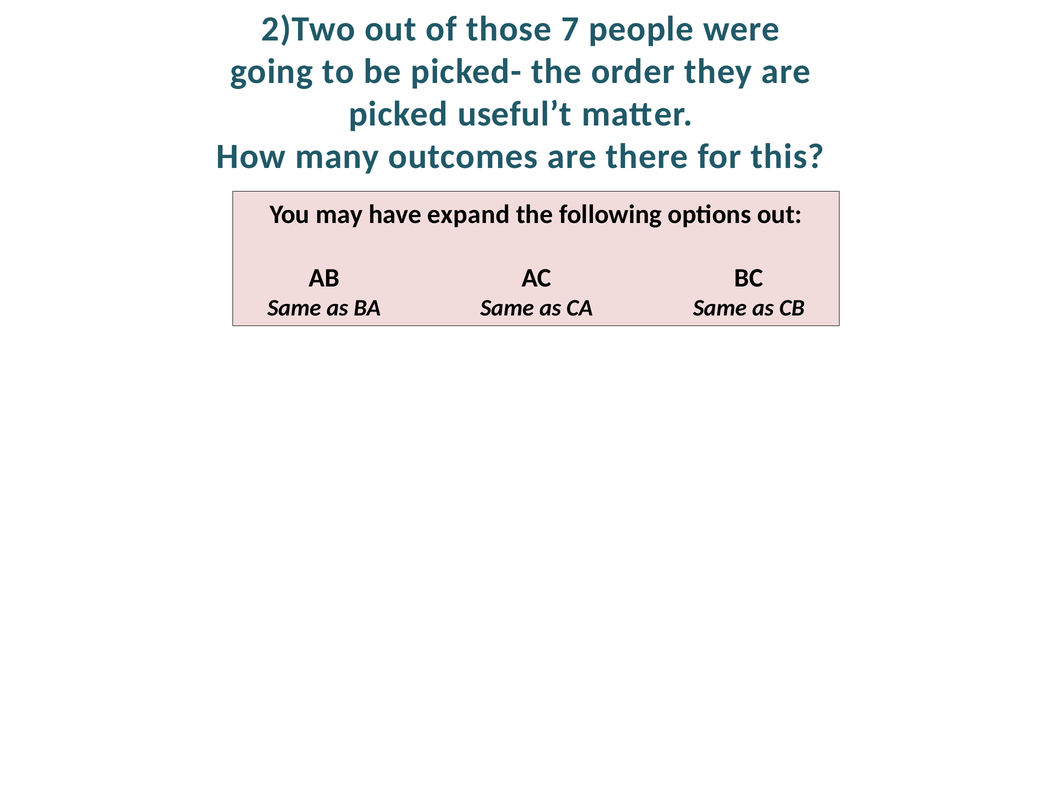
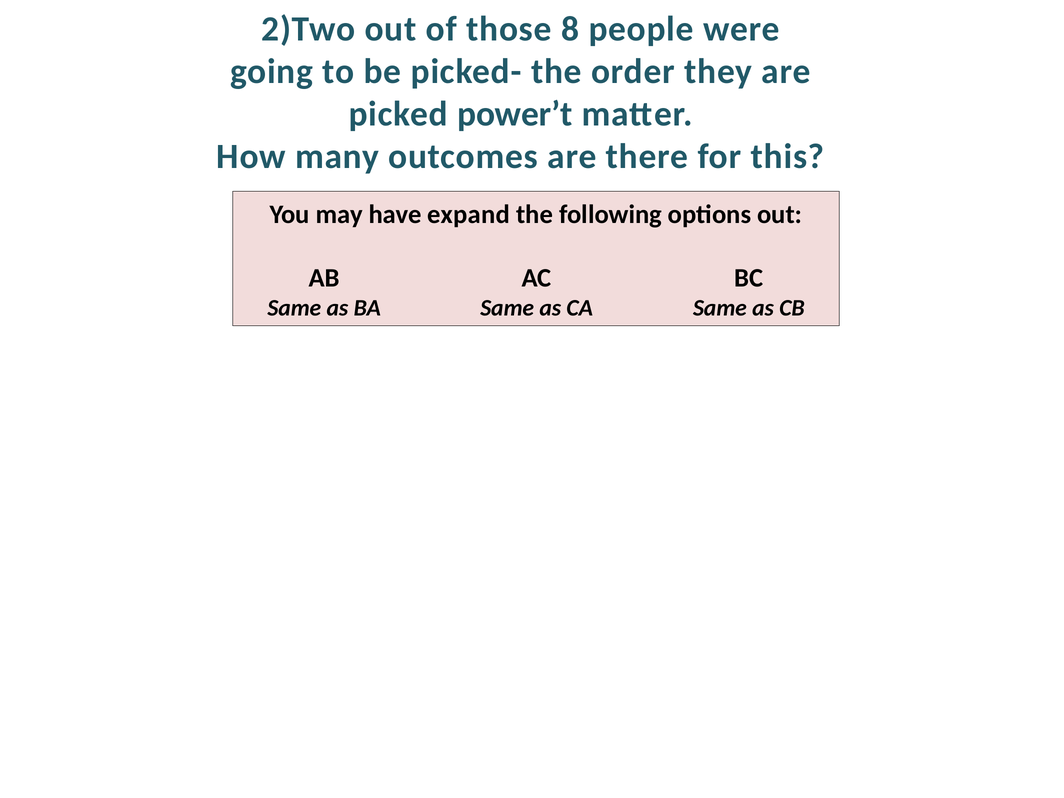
7: 7 -> 8
useful’t: useful’t -> power’t
